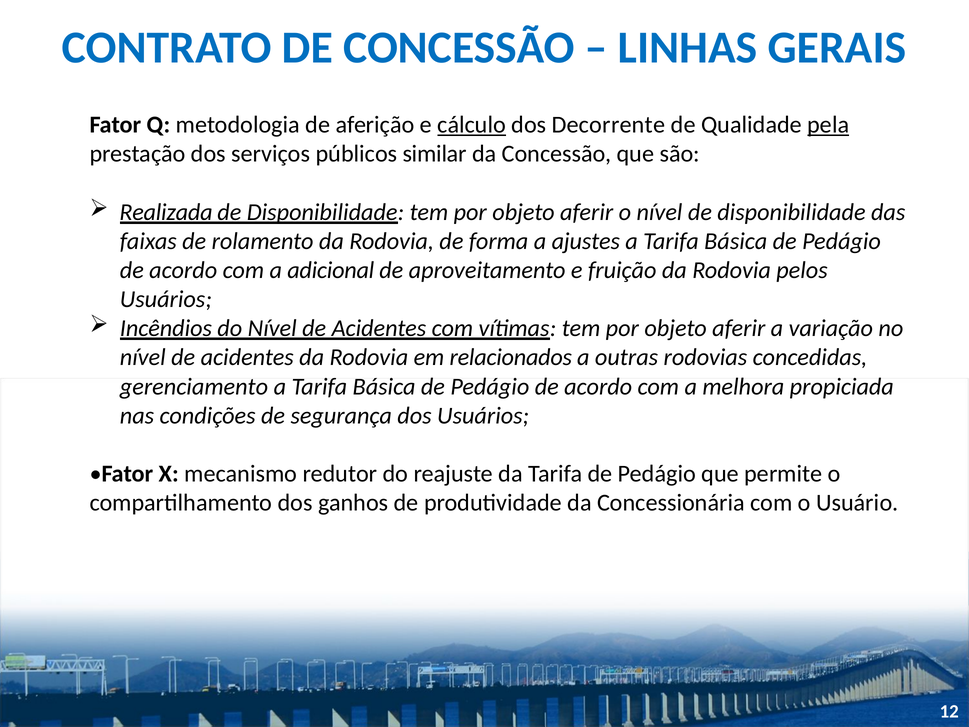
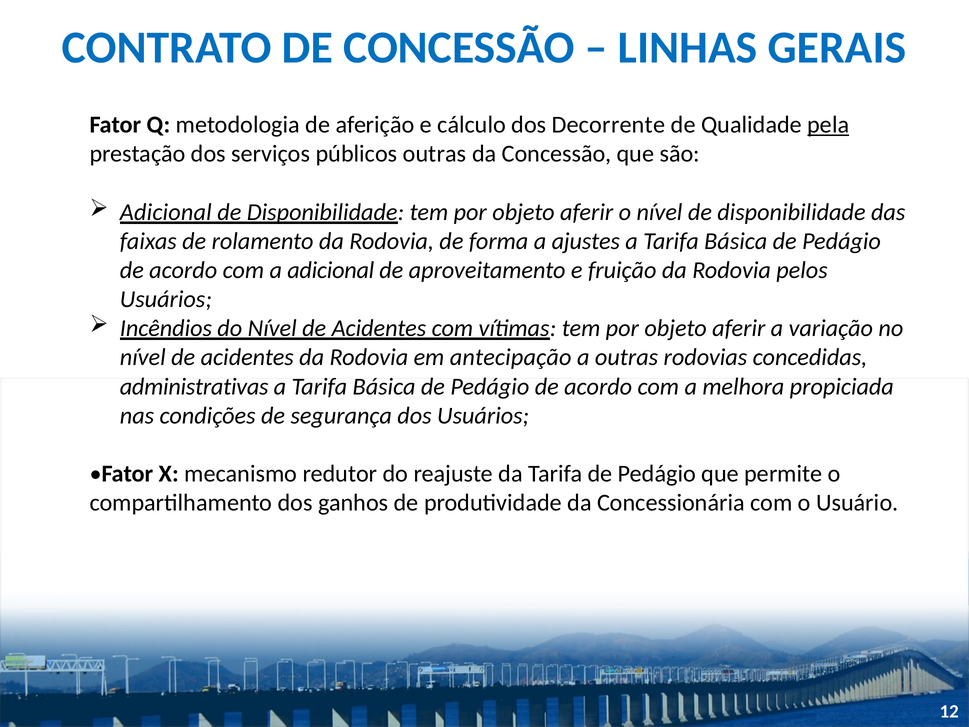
cálculo underline: present -> none
públicos similar: similar -> outras
Realizada at (166, 212): Realizada -> Adicional
relacionados: relacionados -> antecipação
gerenciamento: gerenciamento -> administrativas
